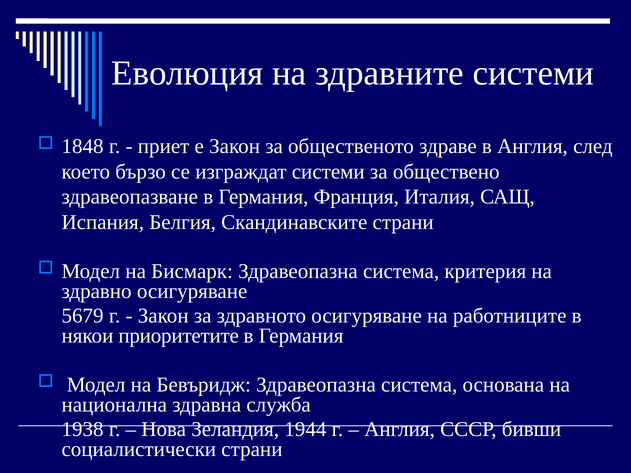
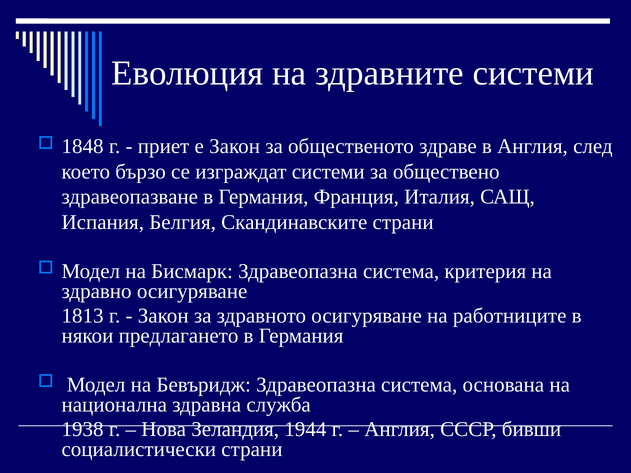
5679: 5679 -> 1813
приоритетите: приоритетите -> предлагането
